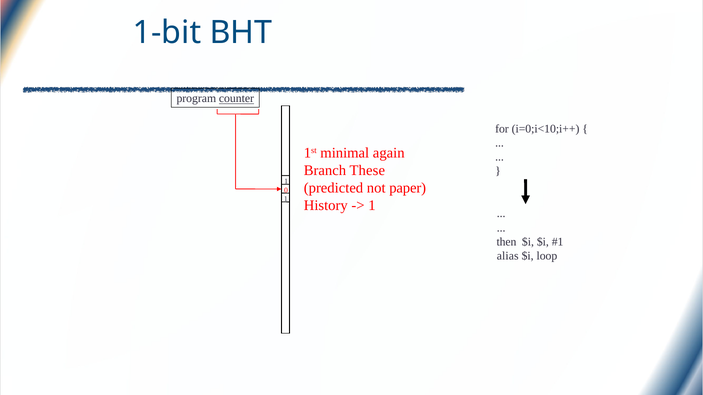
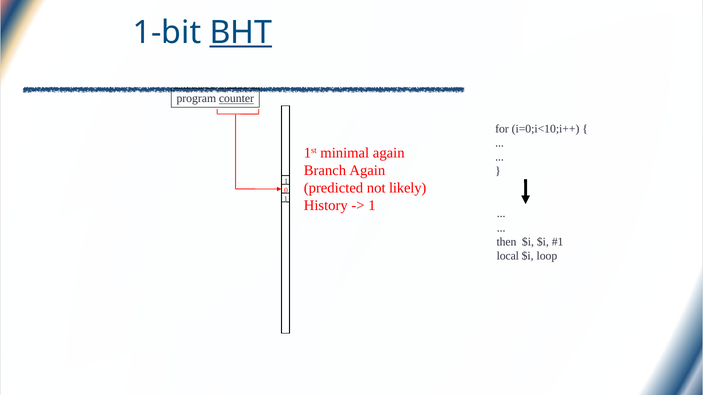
BHT underline: none -> present
Branch These: These -> Again
paper: paper -> likely
alias: alias -> local
